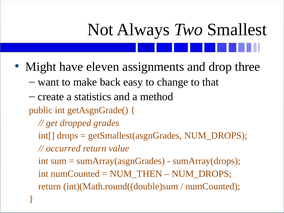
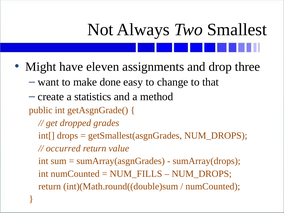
back: back -> done
NUM_THEN: NUM_THEN -> NUM_FILLS
